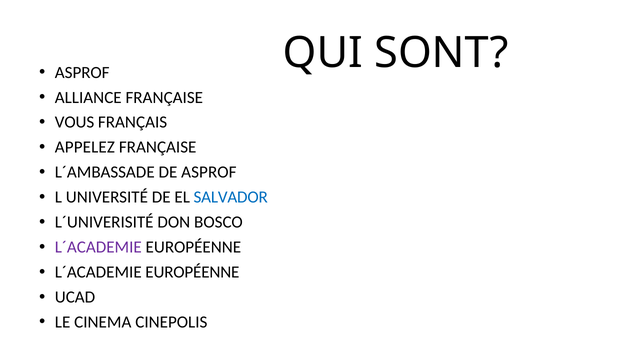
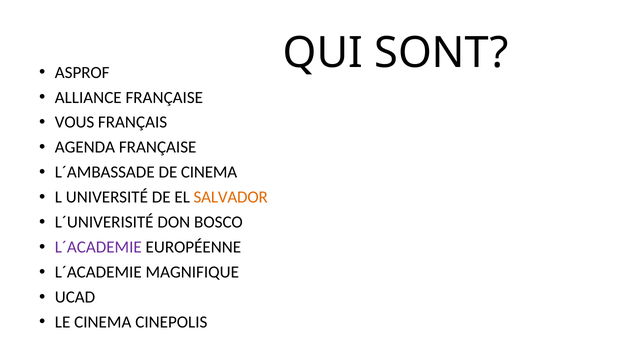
APPELEZ: APPELEZ -> AGENDA
DE ASPROF: ASPROF -> CINEMA
SALVADOR colour: blue -> orange
EUROPÉENNE at (192, 272): EUROPÉENNE -> MAGNIFIQUE
